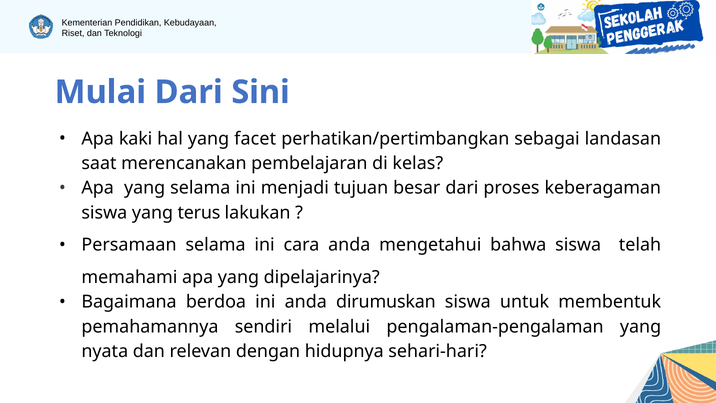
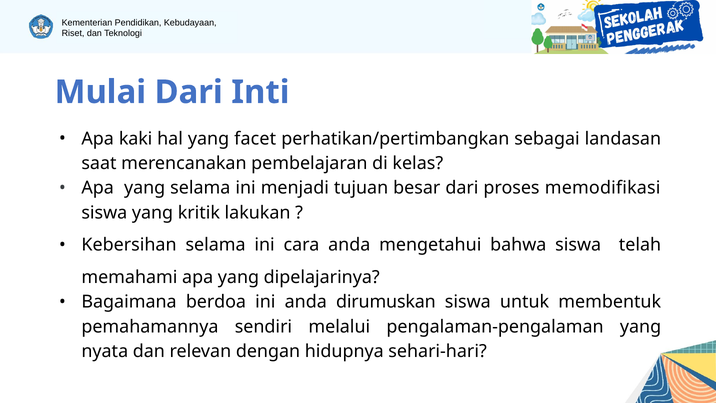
Sini: Sini -> Inti
keberagaman: keberagaman -> memodifikasi
terus: terus -> kritik
Persamaan: Persamaan -> Kebersihan
